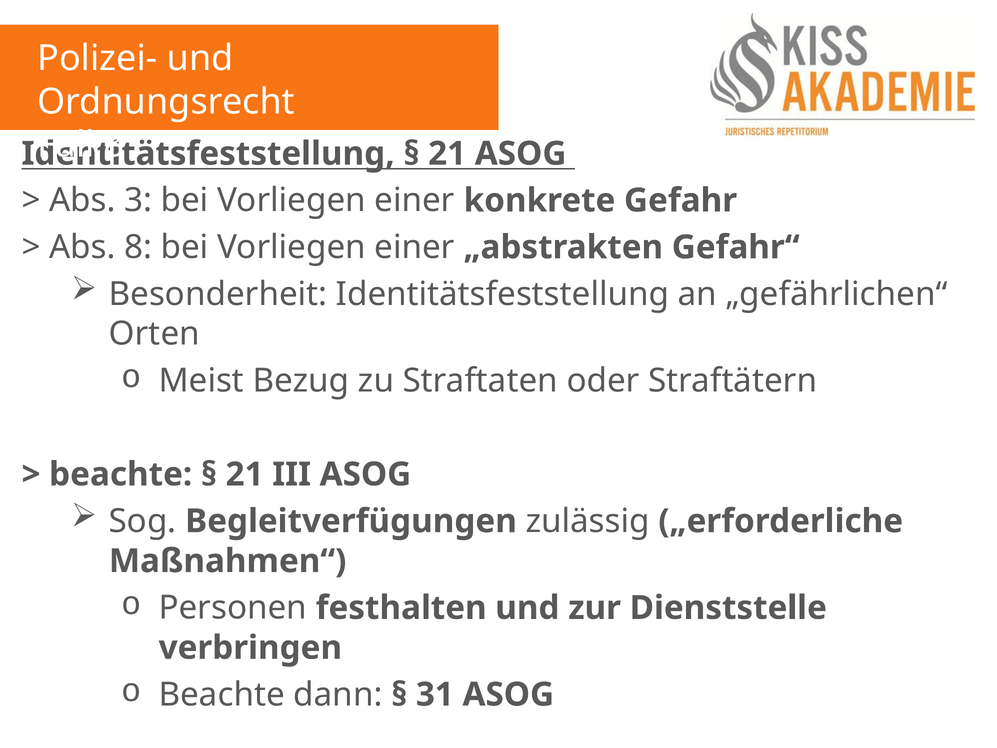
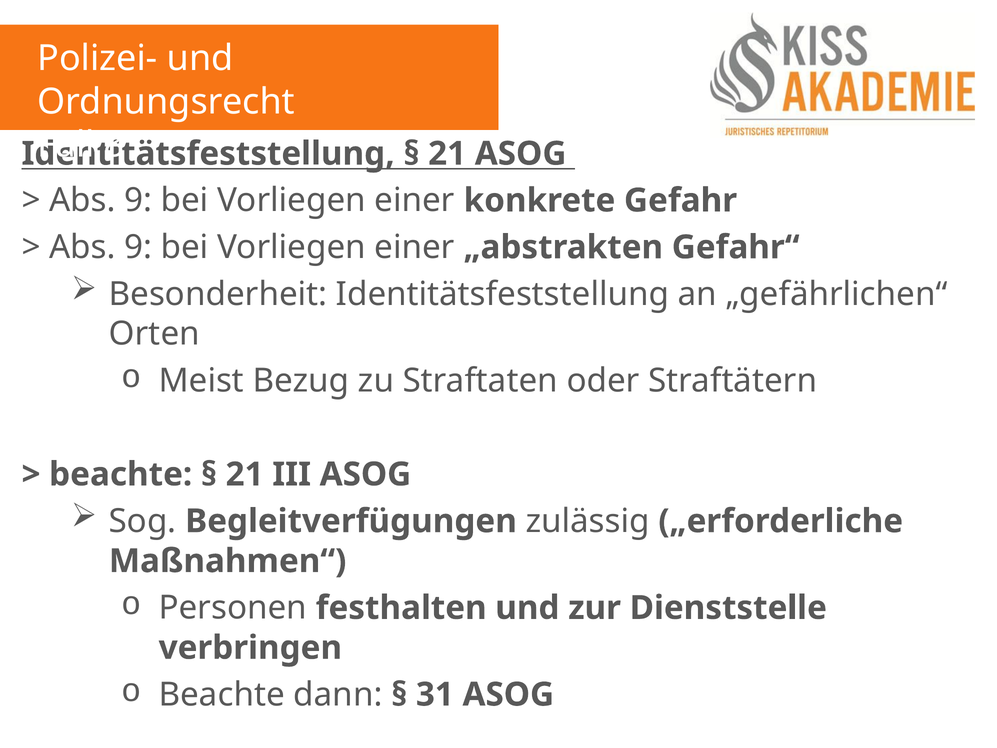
3 at (138, 200): 3 -> 9
8 at (138, 247): 8 -> 9
